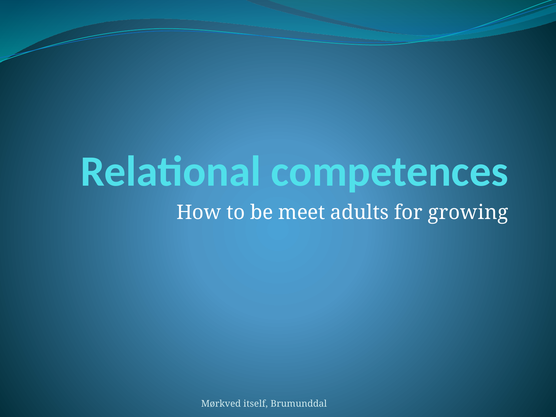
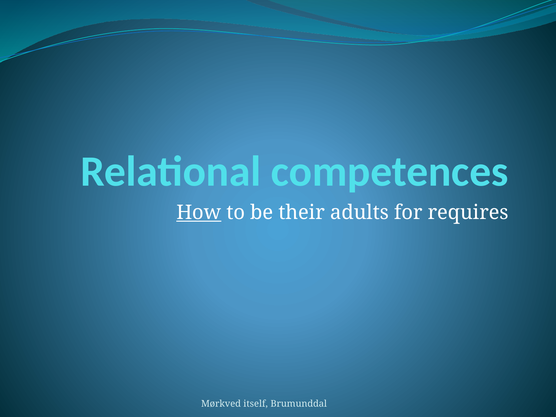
How underline: none -> present
meet: meet -> their
growing: growing -> requires
